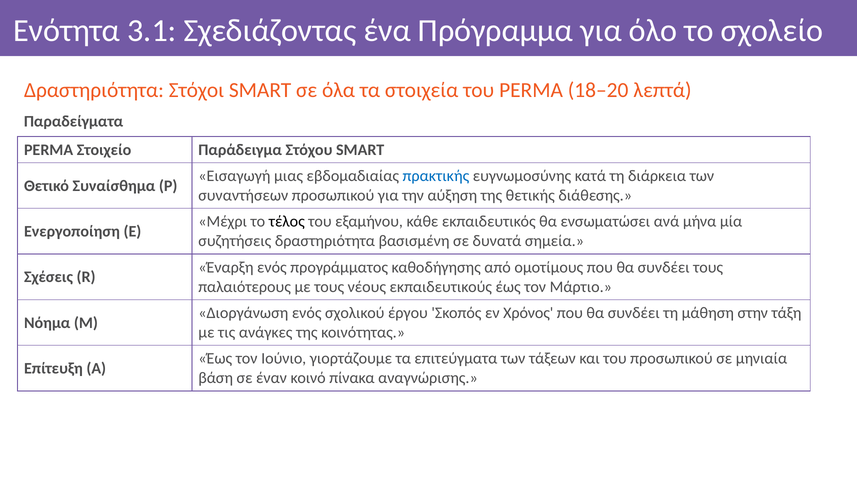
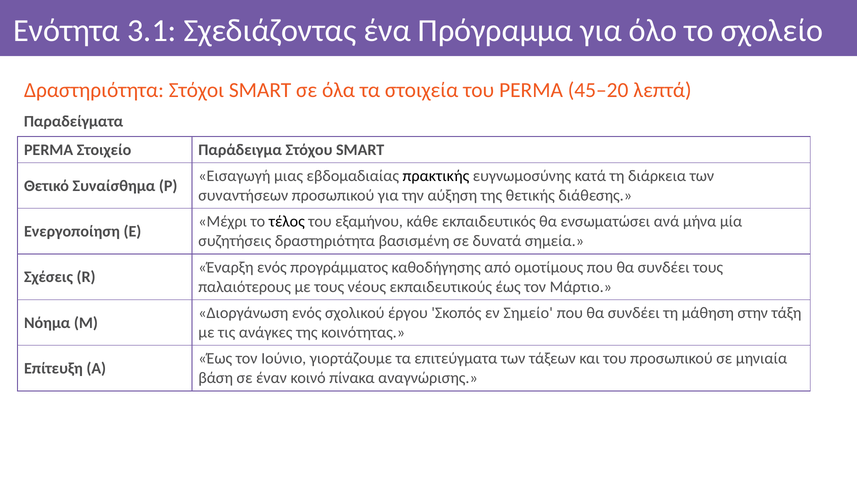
18–20: 18–20 -> 45–20
πρακτικής colour: blue -> black
Χρόνος: Χρόνος -> Σημείο
